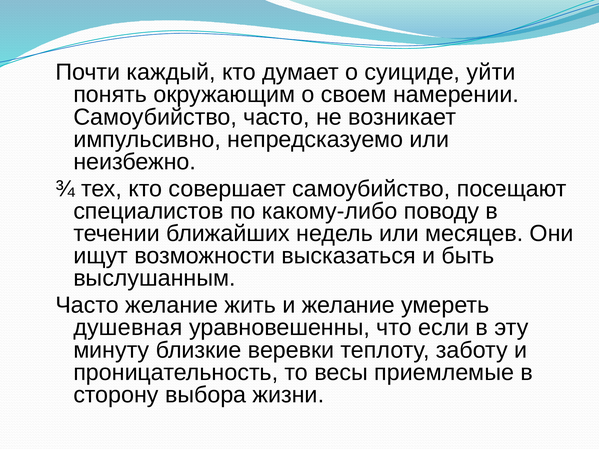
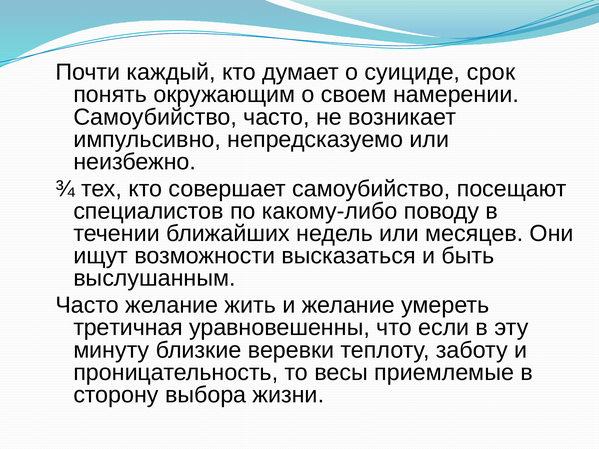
уйти: уйти -> срок
душевная: душевная -> третичная
